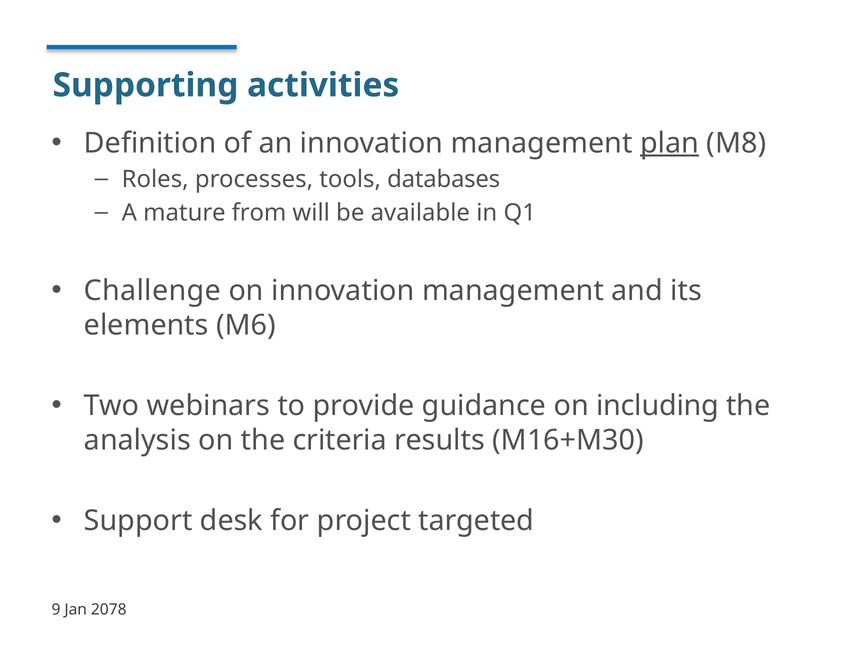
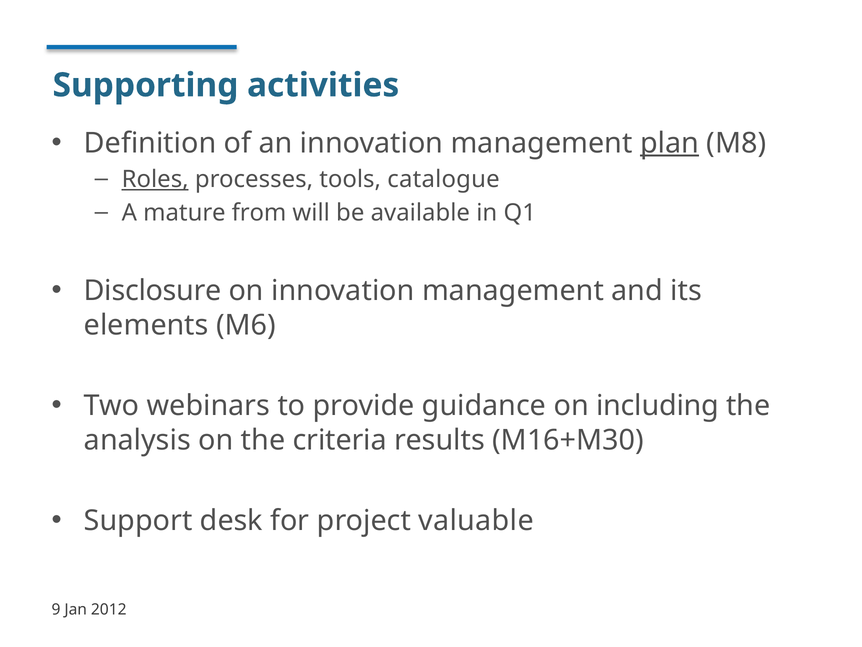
Roles underline: none -> present
databases: databases -> catalogue
Challenge: Challenge -> Disclosure
targeted: targeted -> valuable
2078: 2078 -> 2012
